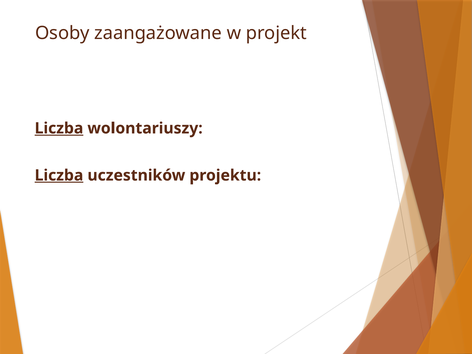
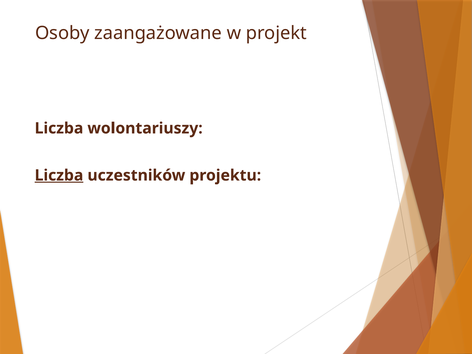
Liczba at (59, 128) underline: present -> none
